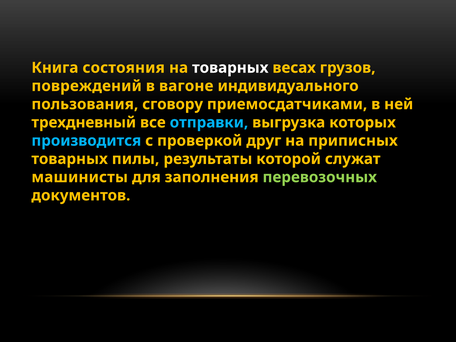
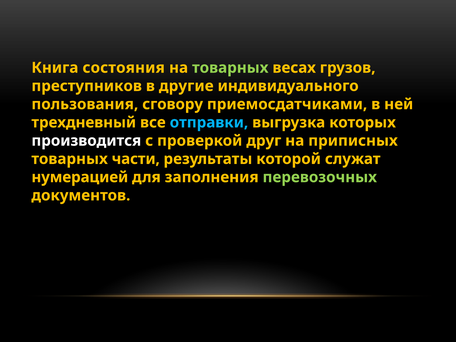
товарных at (230, 68) colour: white -> light green
повреждений: повреждений -> преступников
вагоне: вагоне -> другие
производится colour: light blue -> white
пилы: пилы -> части
машинисты: машинисты -> нумерацией
